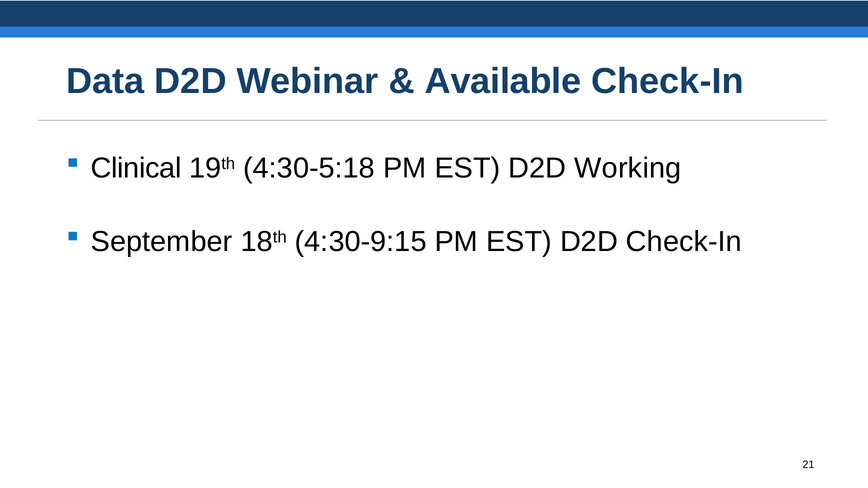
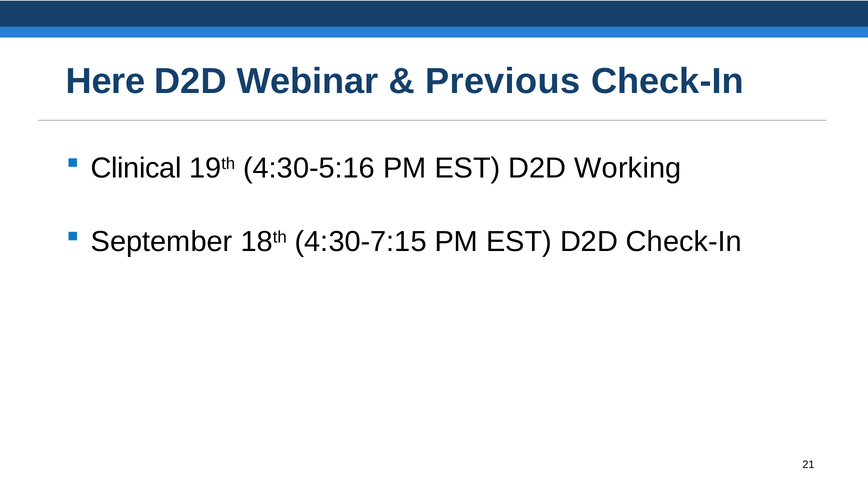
Data: Data -> Here
Available: Available -> Previous
4:30-5:18: 4:30-5:18 -> 4:30-5:16
4:30-9:15: 4:30-9:15 -> 4:30-7:15
